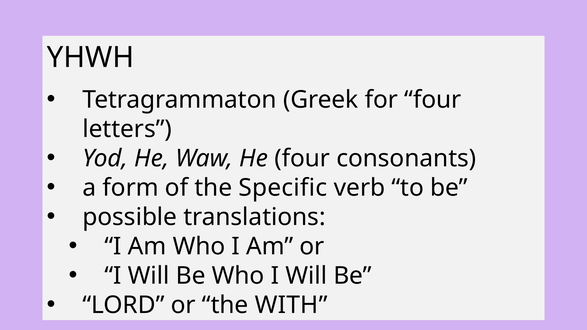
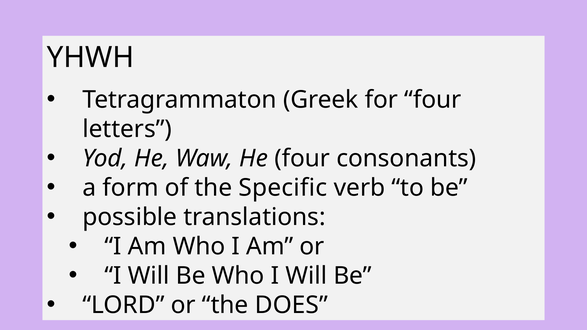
WITH: WITH -> DOES
